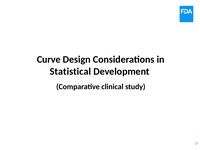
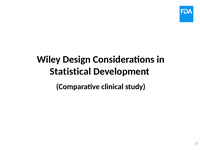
Curve: Curve -> Wiley
